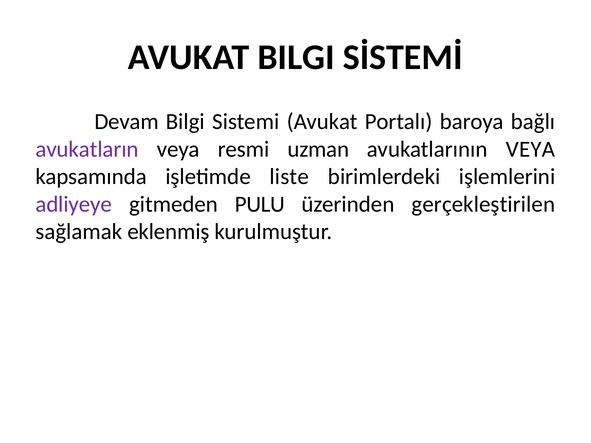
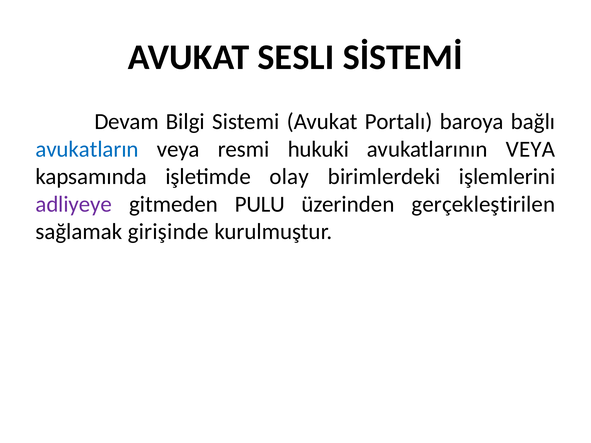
AVUKAT BILGI: BILGI -> SESLI
avukatların colour: purple -> blue
uzman: uzman -> hukuki
liste: liste -> olay
eklenmiş: eklenmiş -> girişinde
